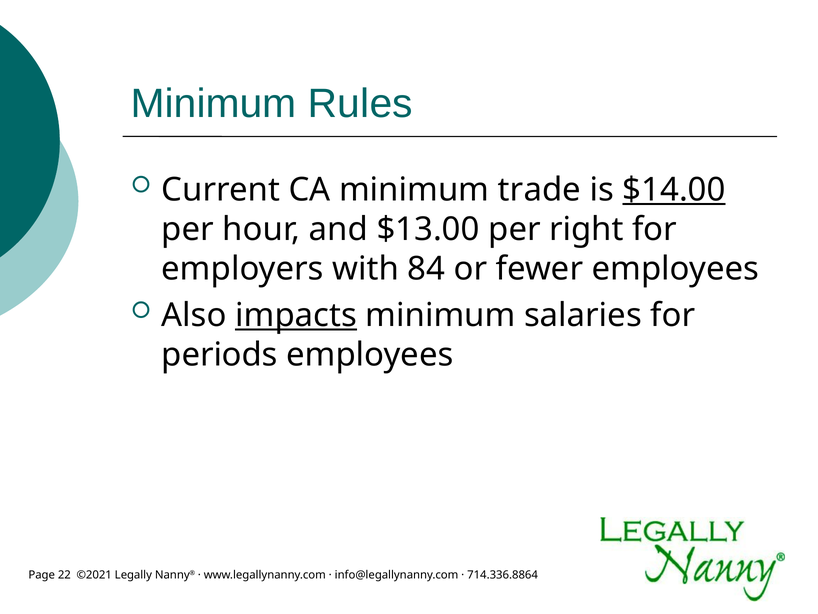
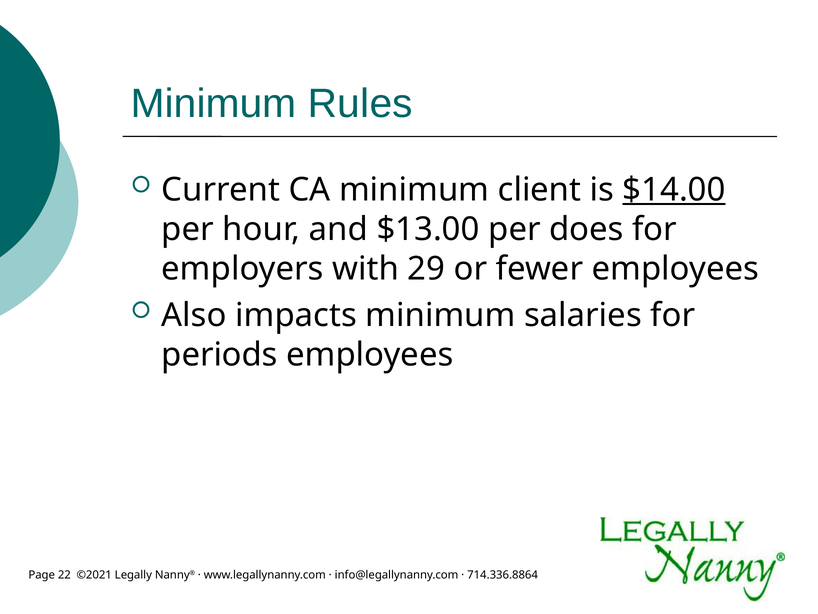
trade: trade -> client
right: right -> does
84: 84 -> 29
impacts underline: present -> none
